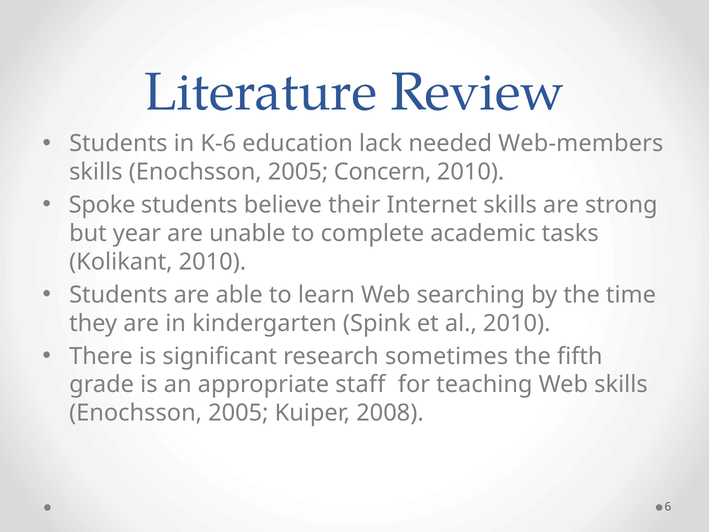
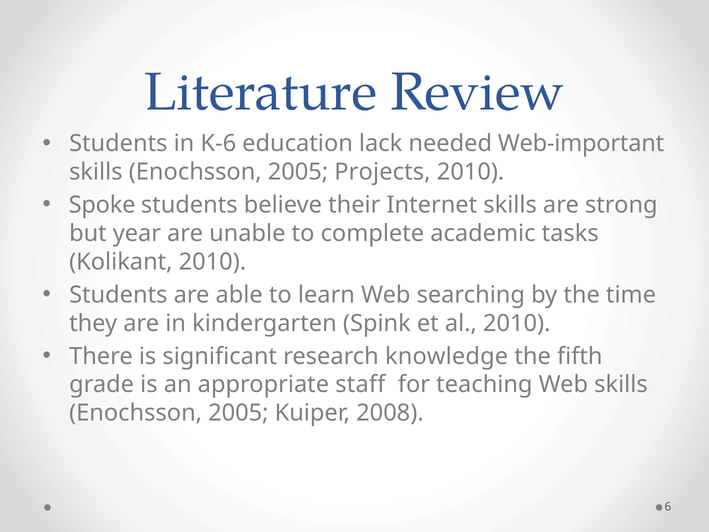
Web-members: Web-members -> Web-important
Concern: Concern -> Projects
sometimes: sometimes -> knowledge
